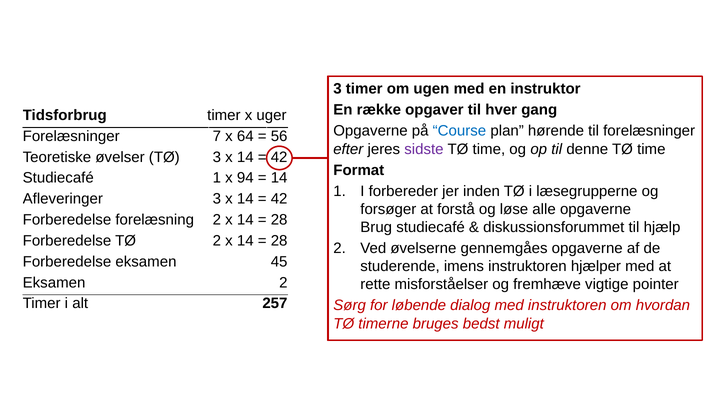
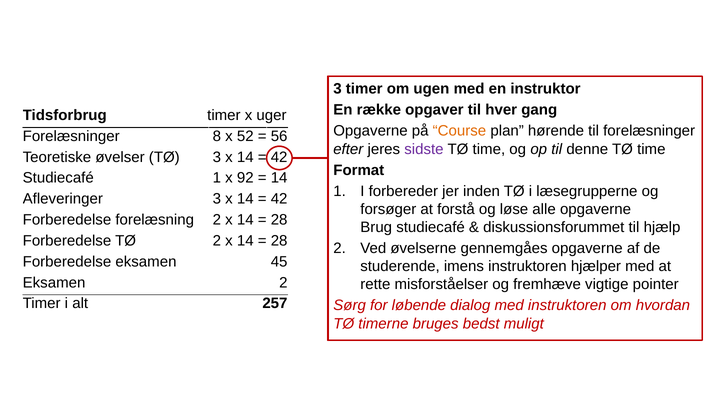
Course colour: blue -> orange
7: 7 -> 8
64: 64 -> 52
94: 94 -> 92
